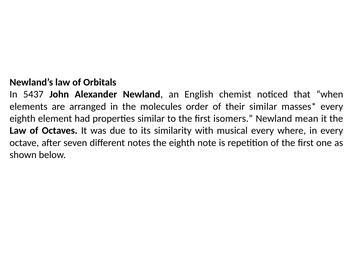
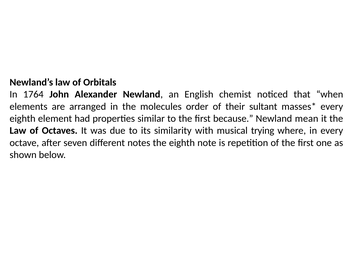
5437: 5437 -> 1764
their similar: similar -> sultant
isomers: isomers -> because
musical every: every -> trying
